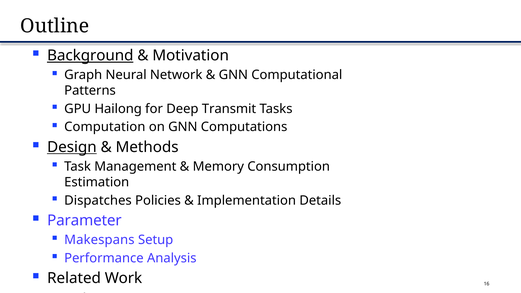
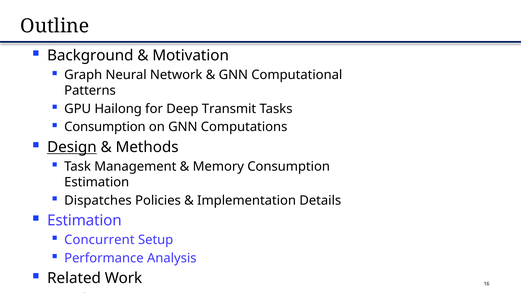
Background underline: present -> none
Computation at (105, 127): Computation -> Consumption
Parameter at (84, 221): Parameter -> Estimation
Makespans: Makespans -> Concurrent
